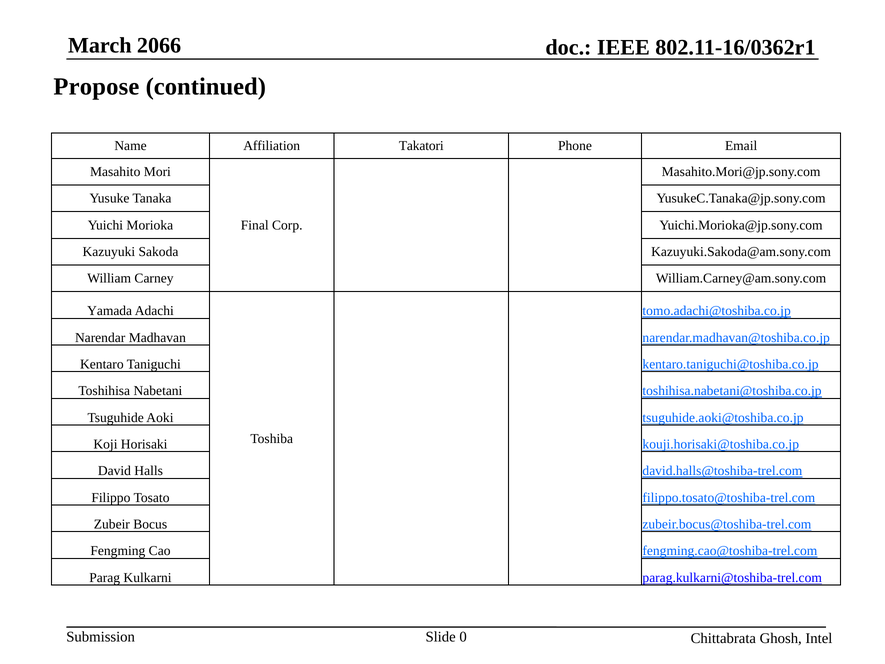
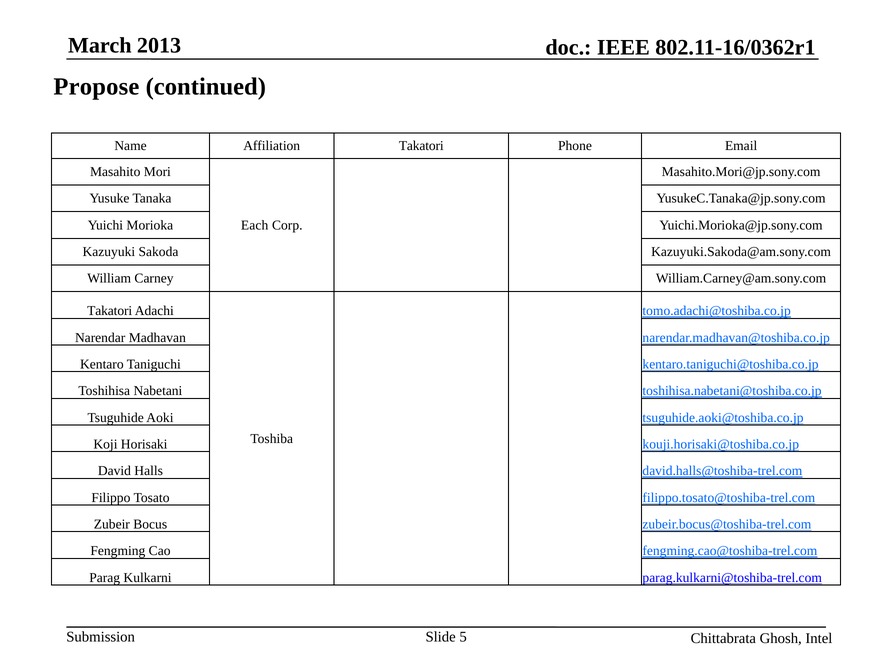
2066: 2066 -> 2013
Final: Final -> Each
Yamada at (110, 311): Yamada -> Takatori
0: 0 -> 5
